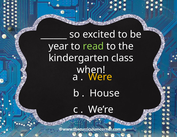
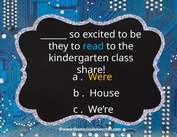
year: year -> they
read colour: light green -> light blue
when: when -> share
